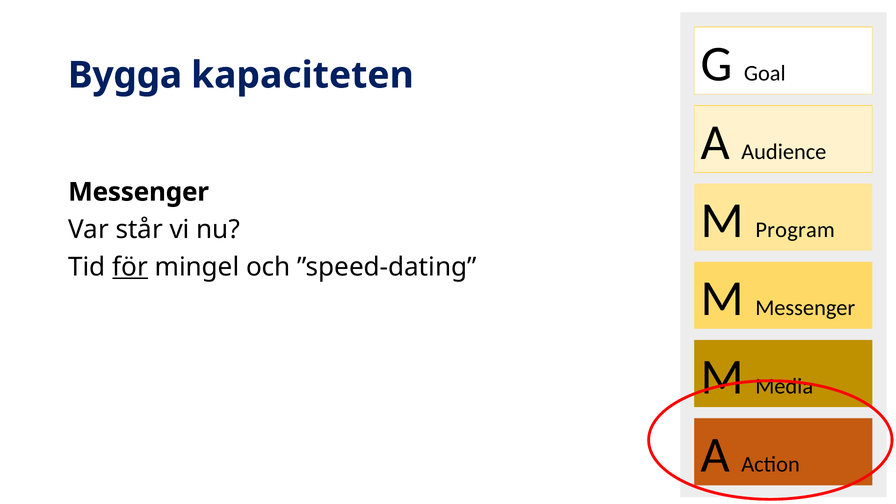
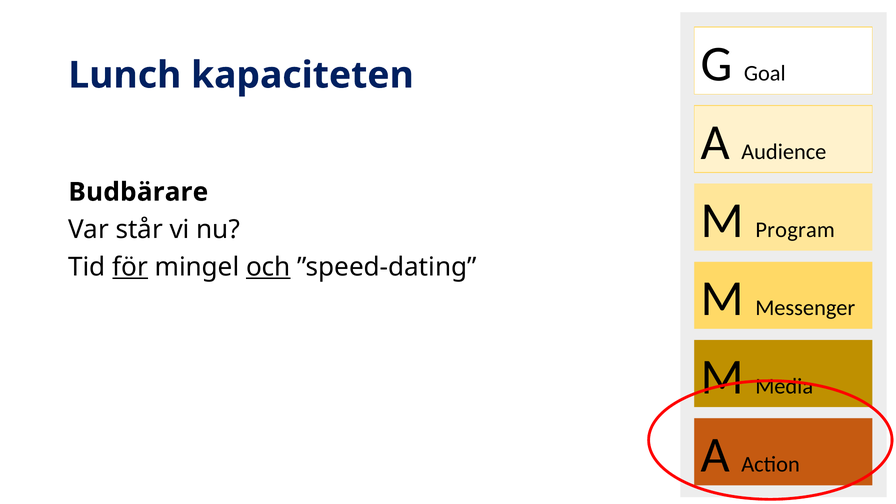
Bygga: Bygga -> Lunch
Messenger at (139, 192): Messenger -> Budbärare
och underline: none -> present
